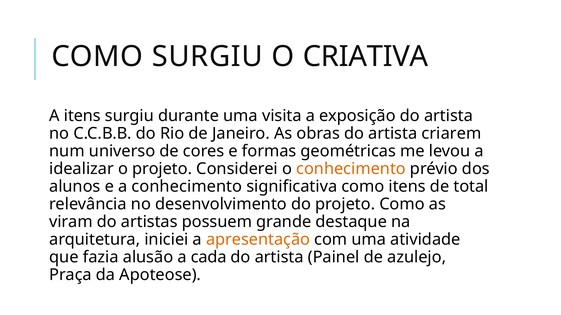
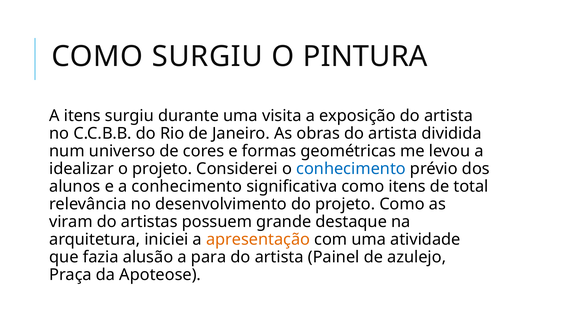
CRIATIVA: CRIATIVA -> PINTURA
criarem: criarem -> dividida
conhecimento at (351, 169) colour: orange -> blue
cada: cada -> para
